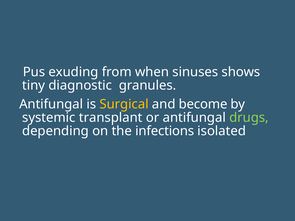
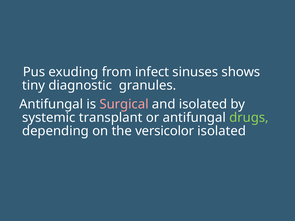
when: when -> infect
Surgical colour: yellow -> pink
and become: become -> isolated
infections: infections -> versicolor
